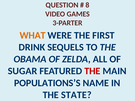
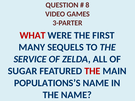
WHAT colour: orange -> red
DRINK: DRINK -> MANY
OBAMA: OBAMA -> SERVICE
THE STATE: STATE -> NAME
